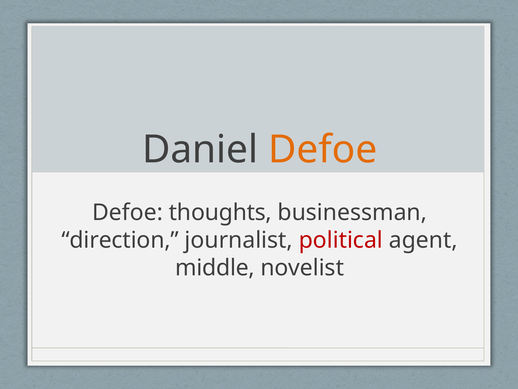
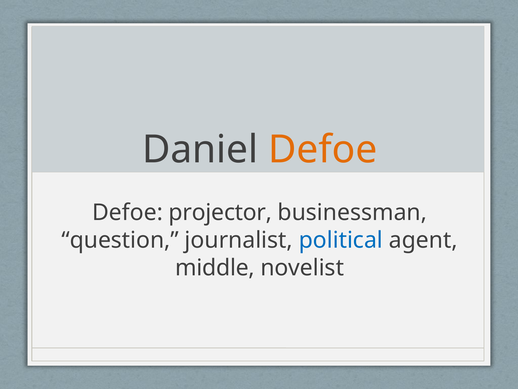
thoughts: thoughts -> projector
direction: direction -> question
political colour: red -> blue
